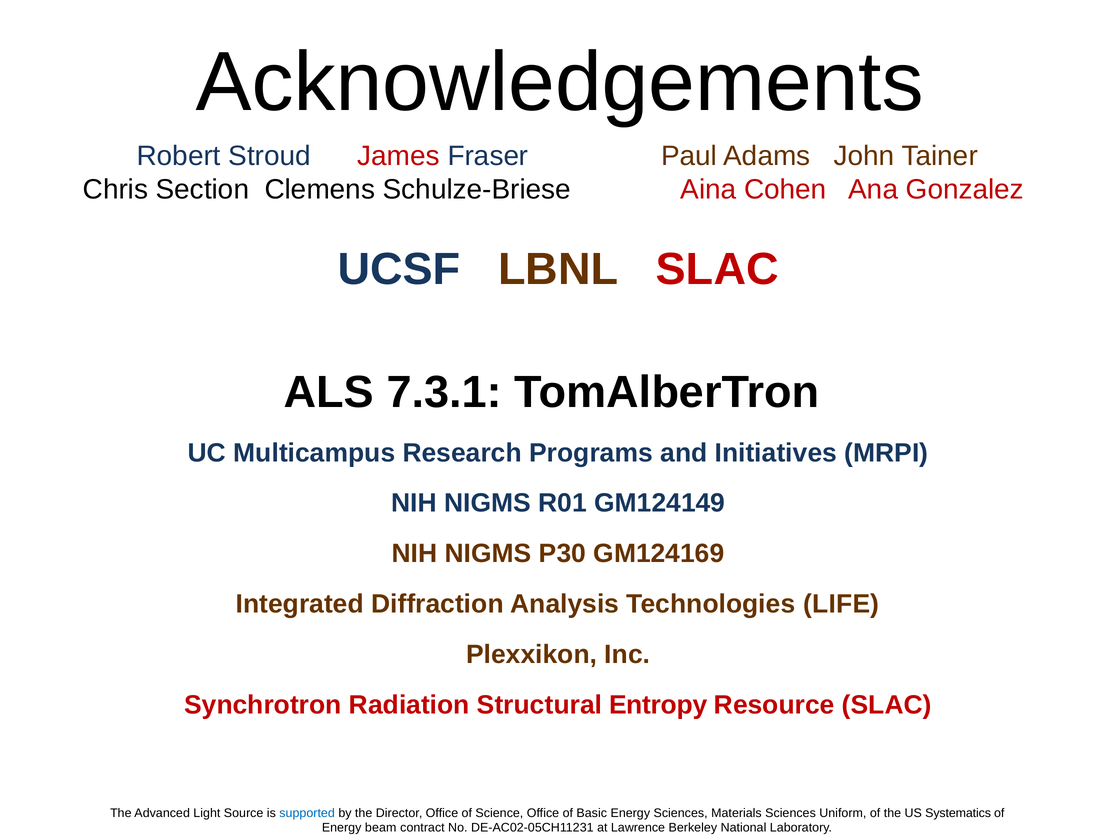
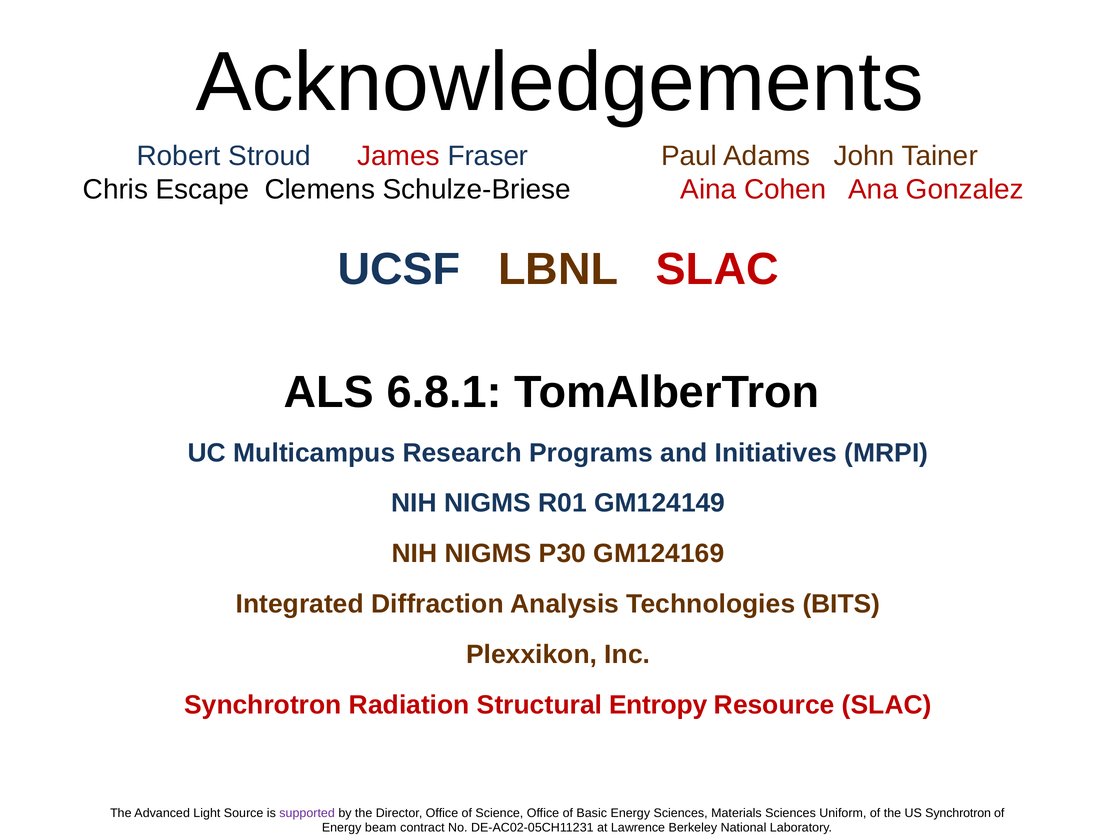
Section: Section -> Escape
7.3.1: 7.3.1 -> 6.8.1
LIFE: LIFE -> BITS
supported colour: blue -> purple
US Systematics: Systematics -> Synchrotron
